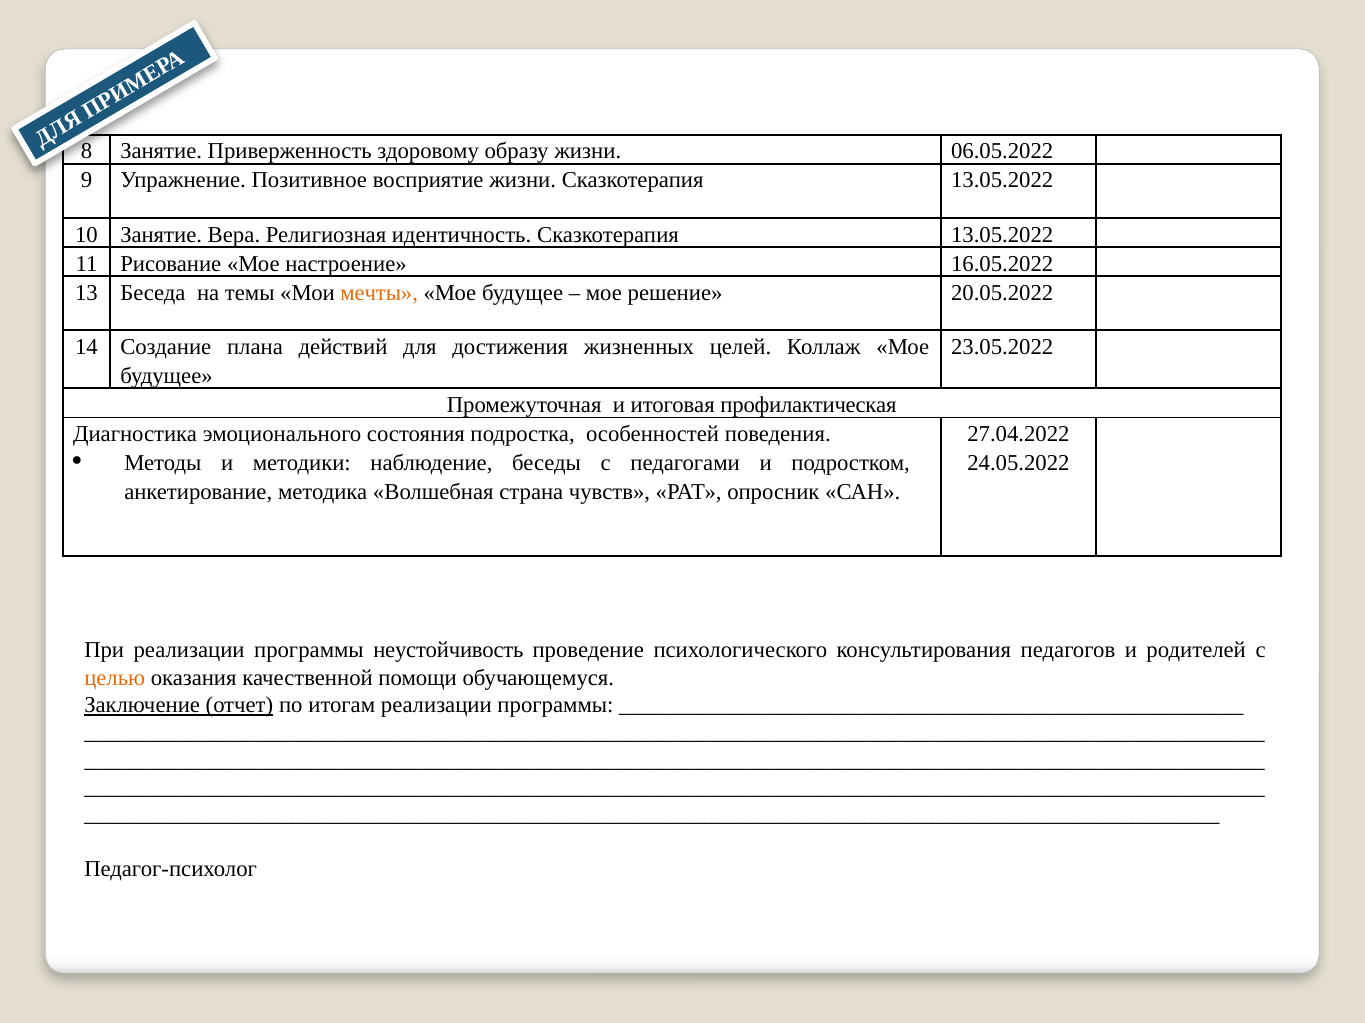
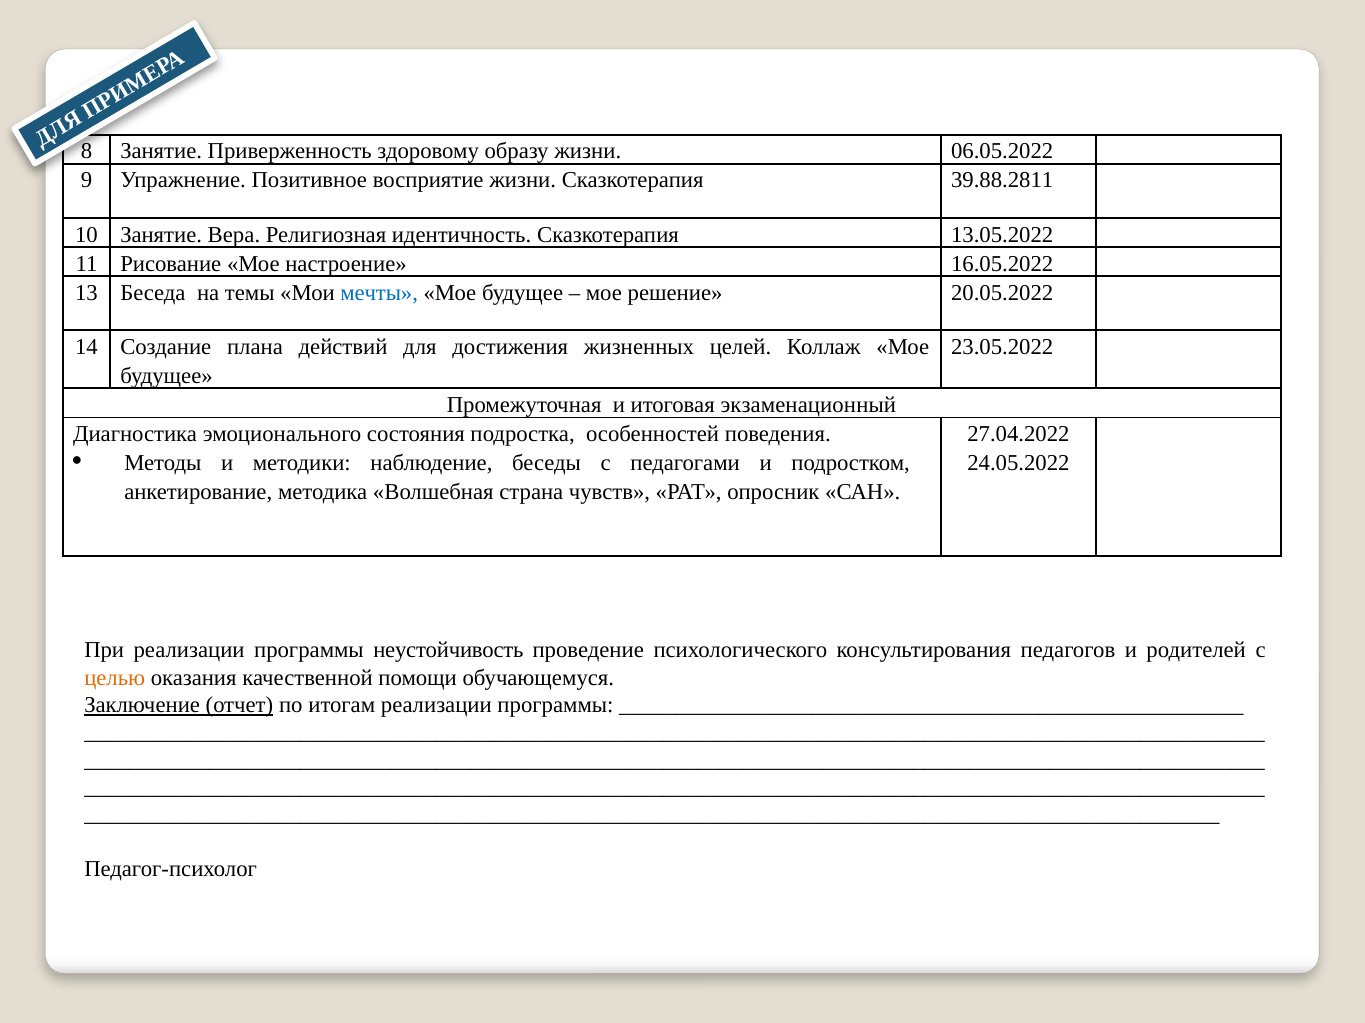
жизни Сказкотерапия 13.05.2022: 13.05.2022 -> 39.88.2811
мечты colour: orange -> blue
профилактическая: профилактическая -> экзаменационный
